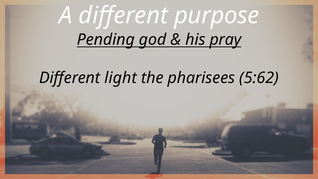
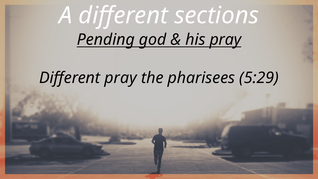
purpose: purpose -> sections
Different light: light -> pray
5:62: 5:62 -> 5:29
